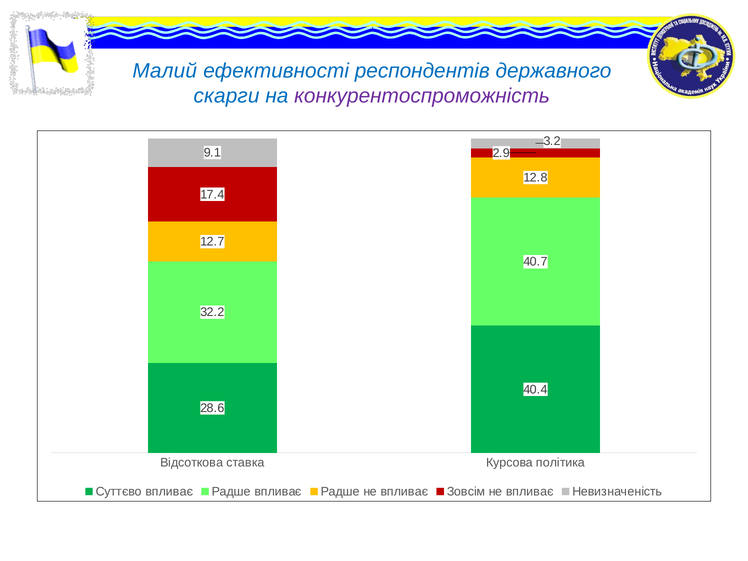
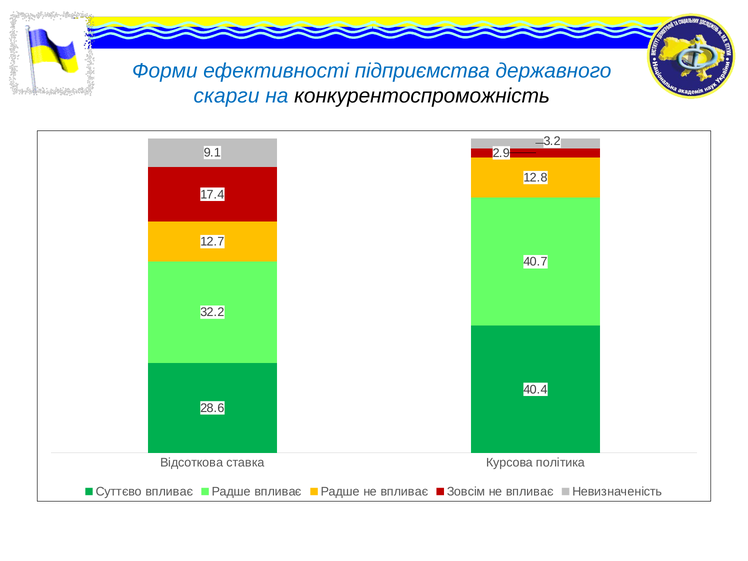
Малий: Малий -> Форми
респондентів: респондентів -> підприємства
конкурентоспроможність colour: purple -> black
